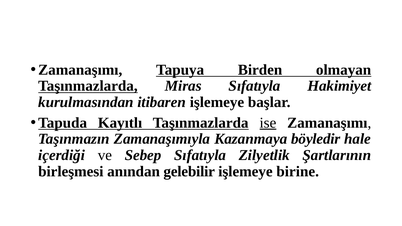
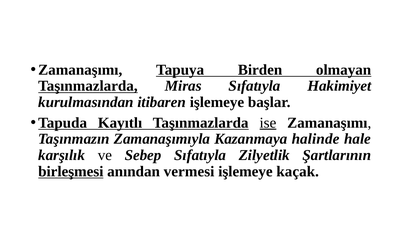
böyledir: böyledir -> halinde
içerdiği: içerdiği -> karşılık
birleşmesi underline: none -> present
gelebilir: gelebilir -> vermesi
birine: birine -> kaçak
